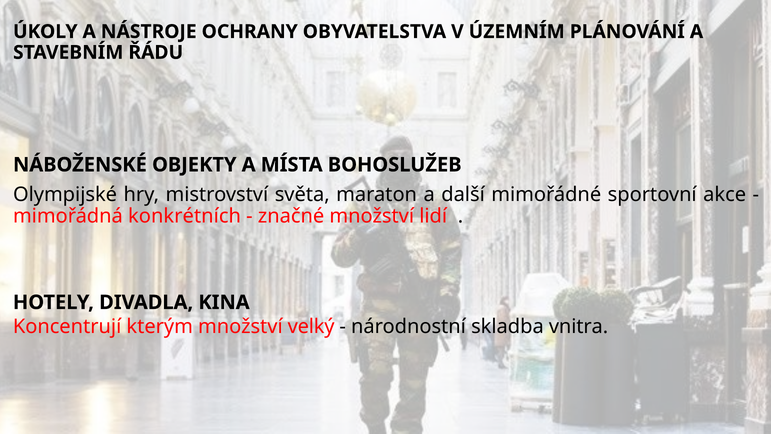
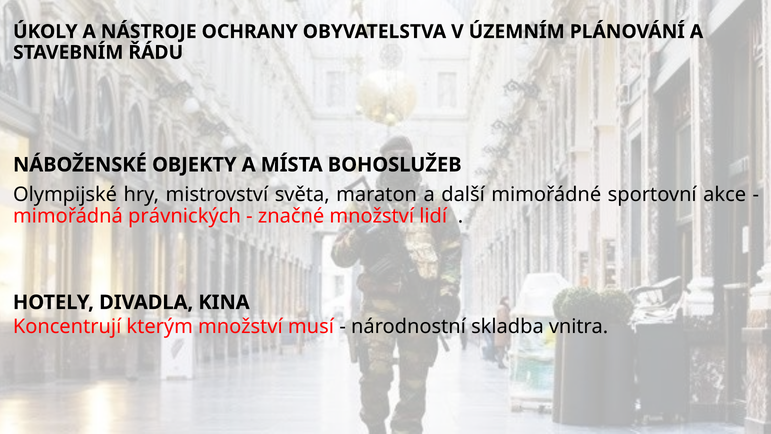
konkrétních: konkrétních -> právnických
velký: velký -> musí
